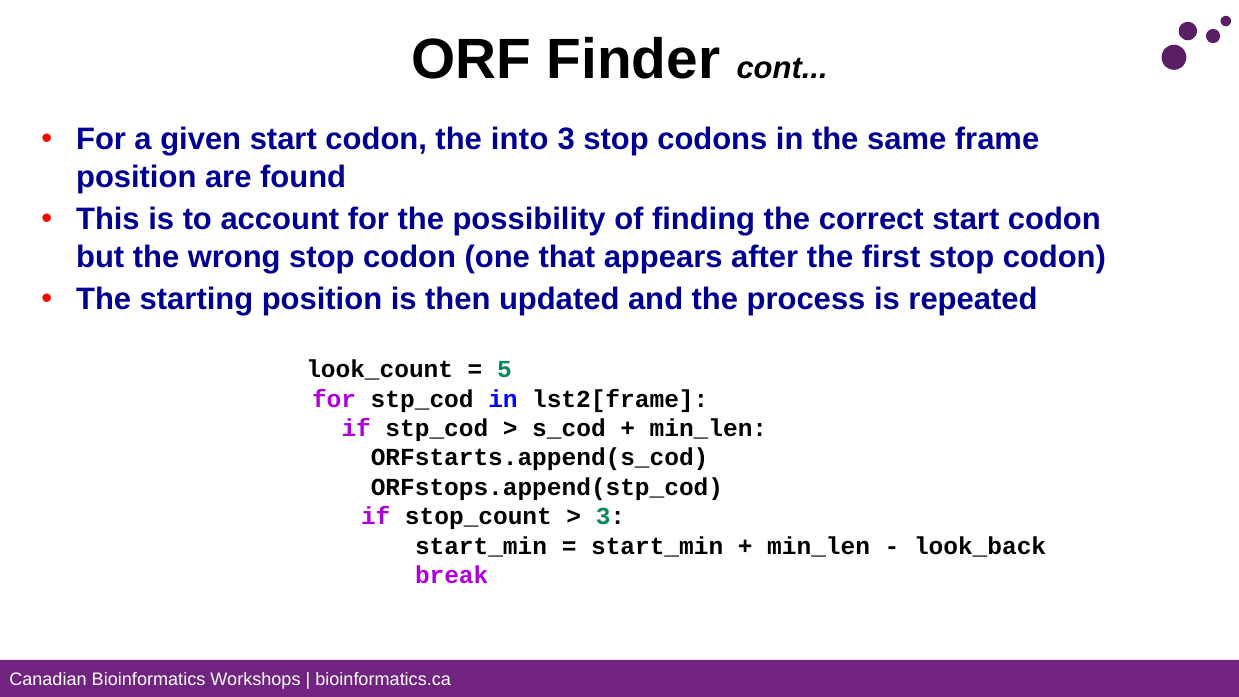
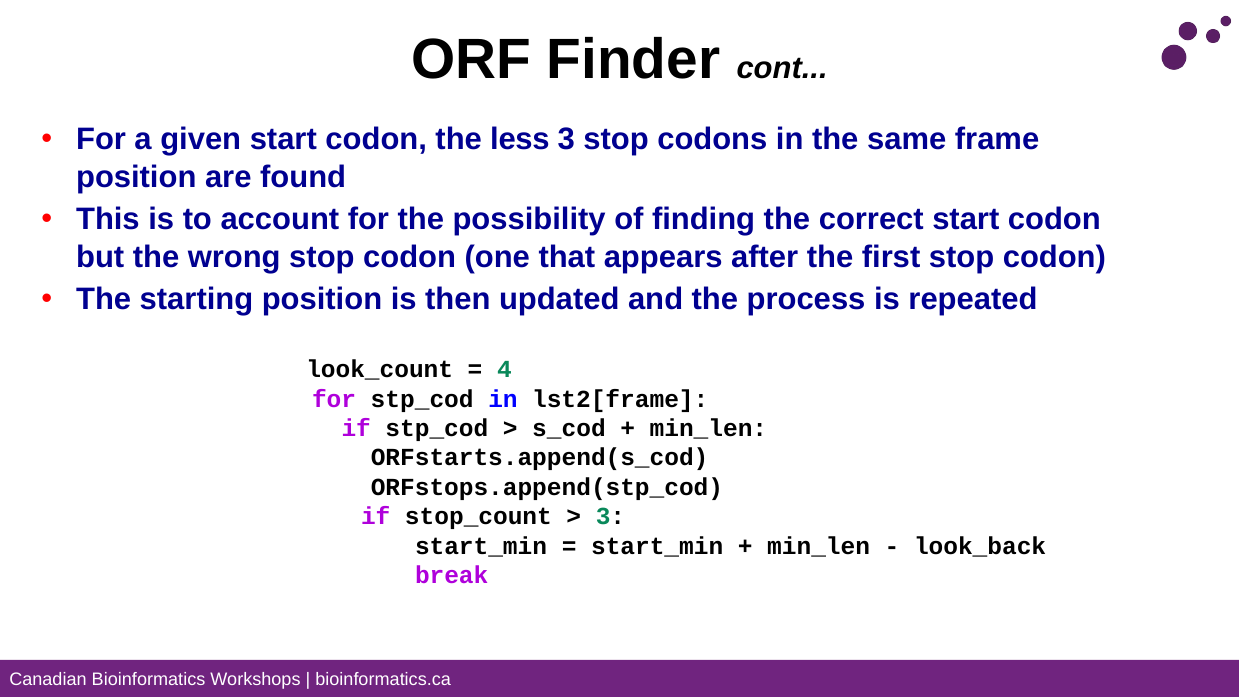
into: into -> less
5: 5 -> 4
